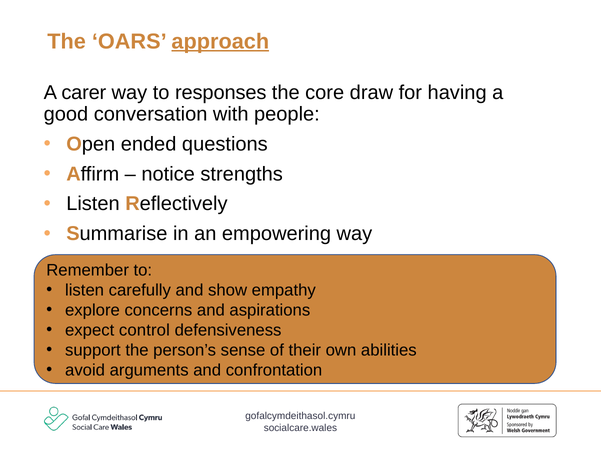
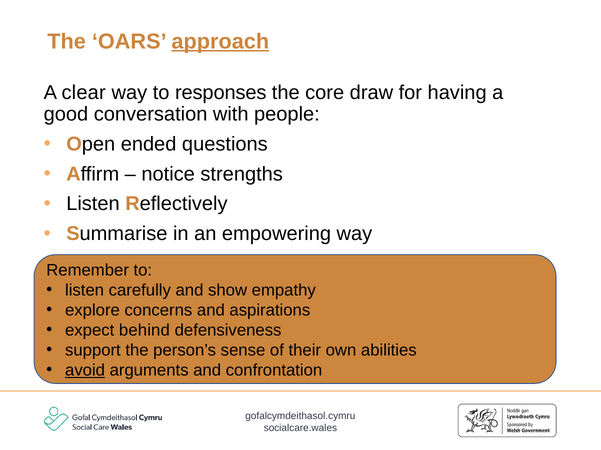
carer: carer -> clear
control: control -> behind
avoid underline: none -> present
